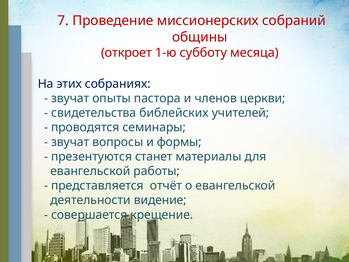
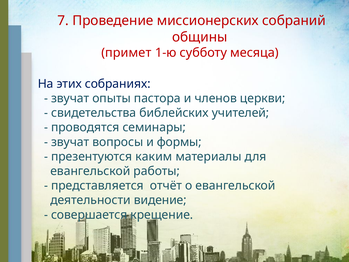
откроет: откроет -> примет
станет: станет -> каким
